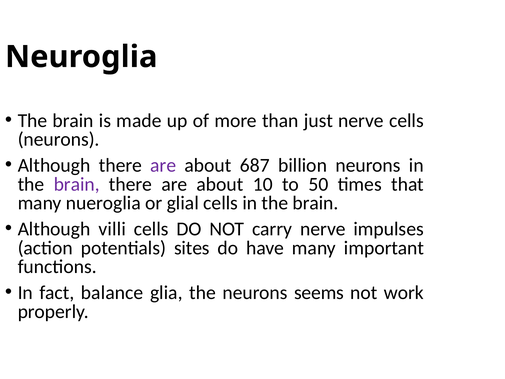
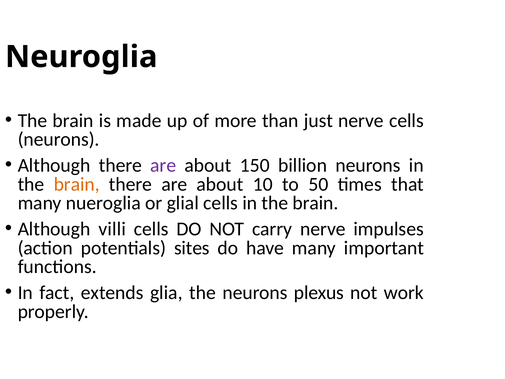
687: 687 -> 150
brain at (77, 184) colour: purple -> orange
balance: balance -> extends
seems: seems -> plexus
